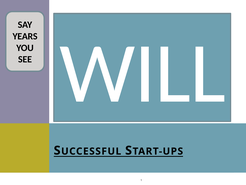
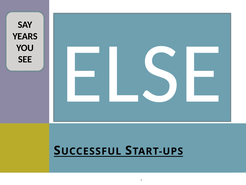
WILL: WILL -> ELSE
